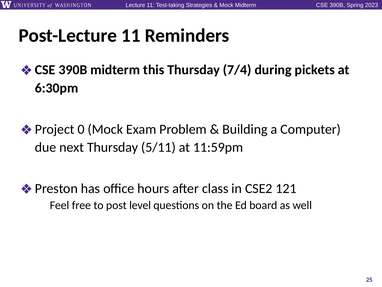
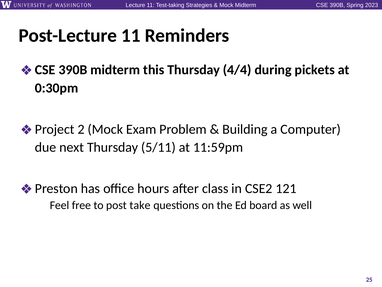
7/4: 7/4 -> 4/4
6:30pm: 6:30pm -> 0:30pm
0: 0 -> 2
level: level -> take
